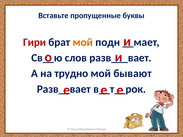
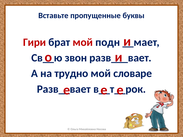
мой at (83, 42) colour: orange -> red
слов: слов -> звон
бывают: бывают -> словаре
